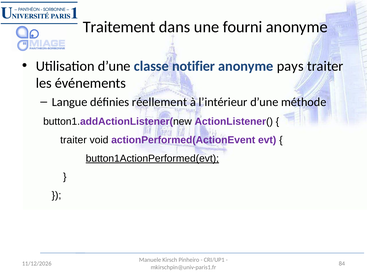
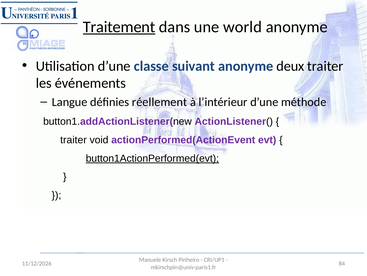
Traitement underline: none -> present
fourni: fourni -> world
notifier: notifier -> suivant
pays: pays -> deux
